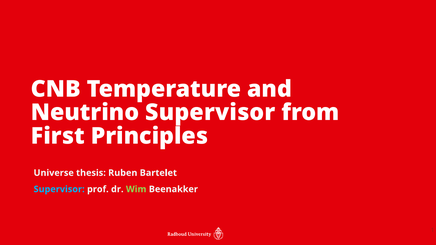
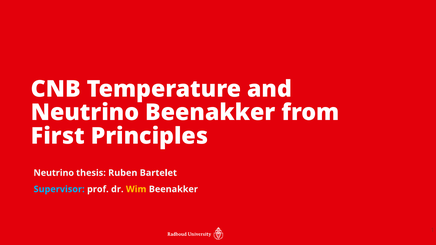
Neutrino Supervisor: Supervisor -> Beenakker
Universe at (54, 173): Universe -> Neutrino
Wim colour: light green -> yellow
